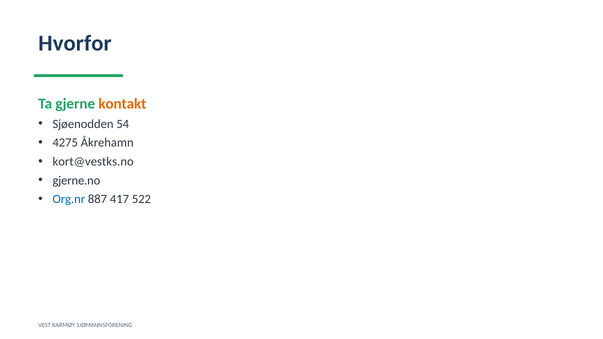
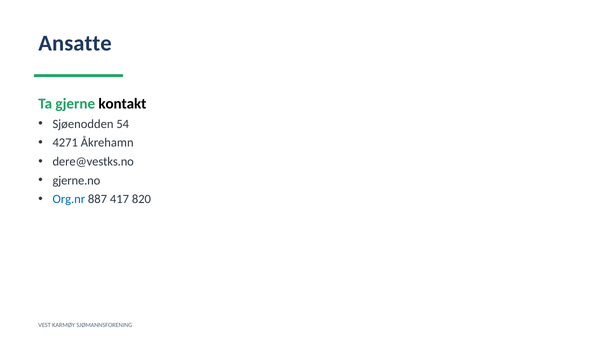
Hvorfor: Hvorfor -> Ansatte
kontakt colour: orange -> black
4275: 4275 -> 4271
kort@vestks.no: kort@vestks.no -> dere@vestks.no
522: 522 -> 820
